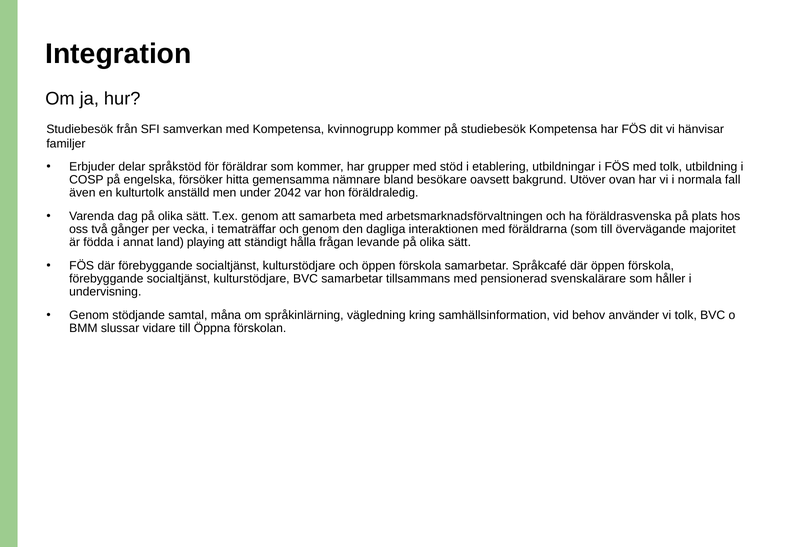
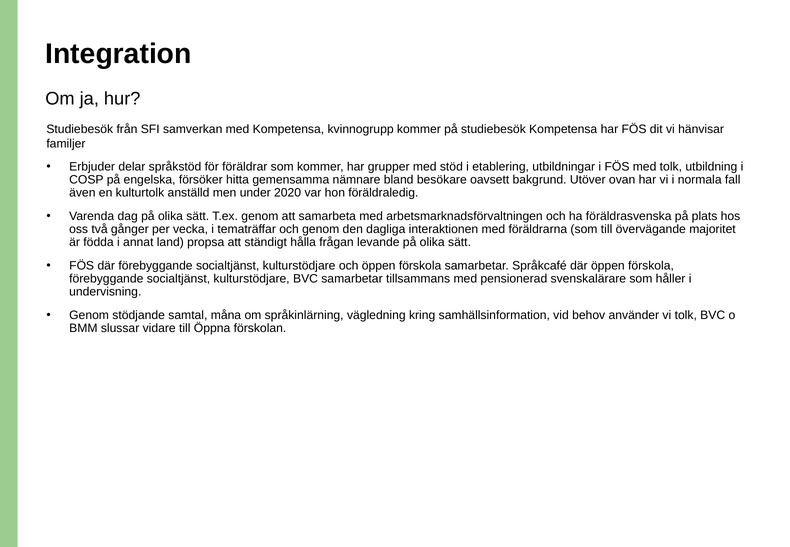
2042: 2042 -> 2020
playing: playing -> propsa
